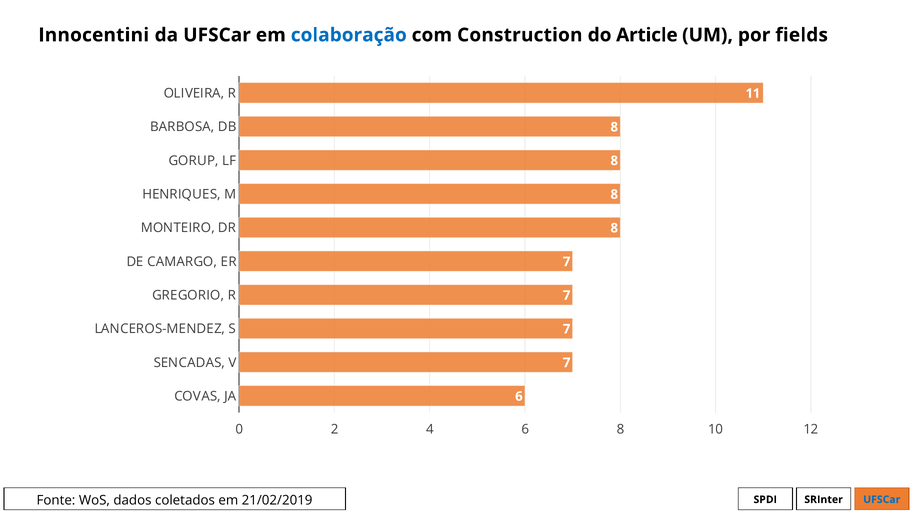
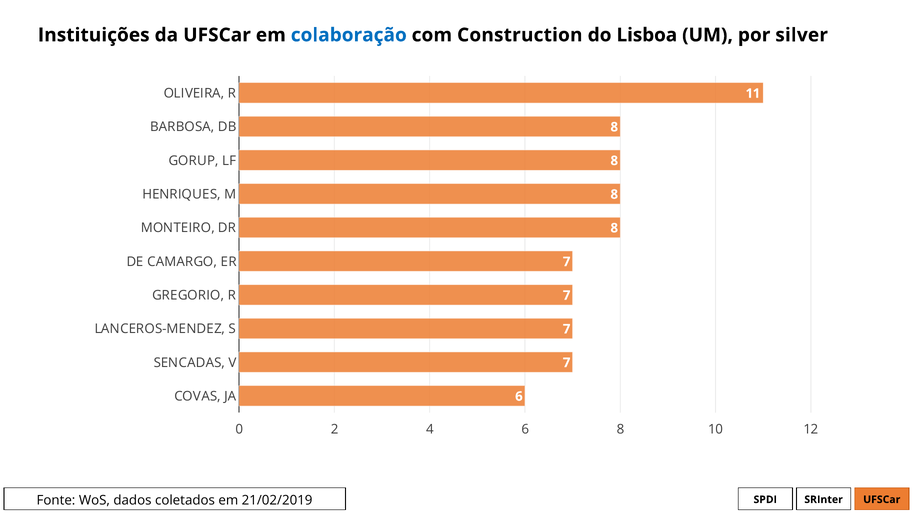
Innocentini: Innocentini -> Instituições
Article: Article -> Lisboa
fields: fields -> silver
UFSCar at (882, 499) colour: blue -> black
